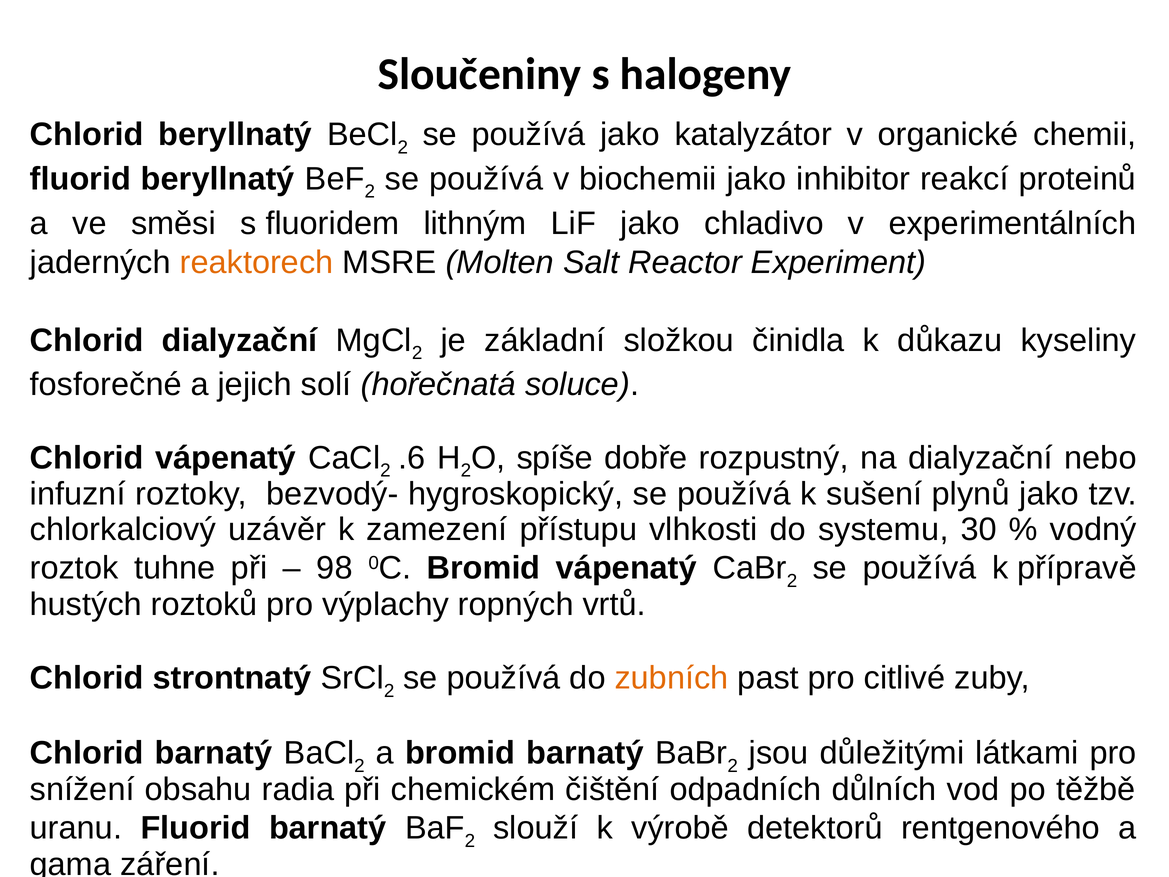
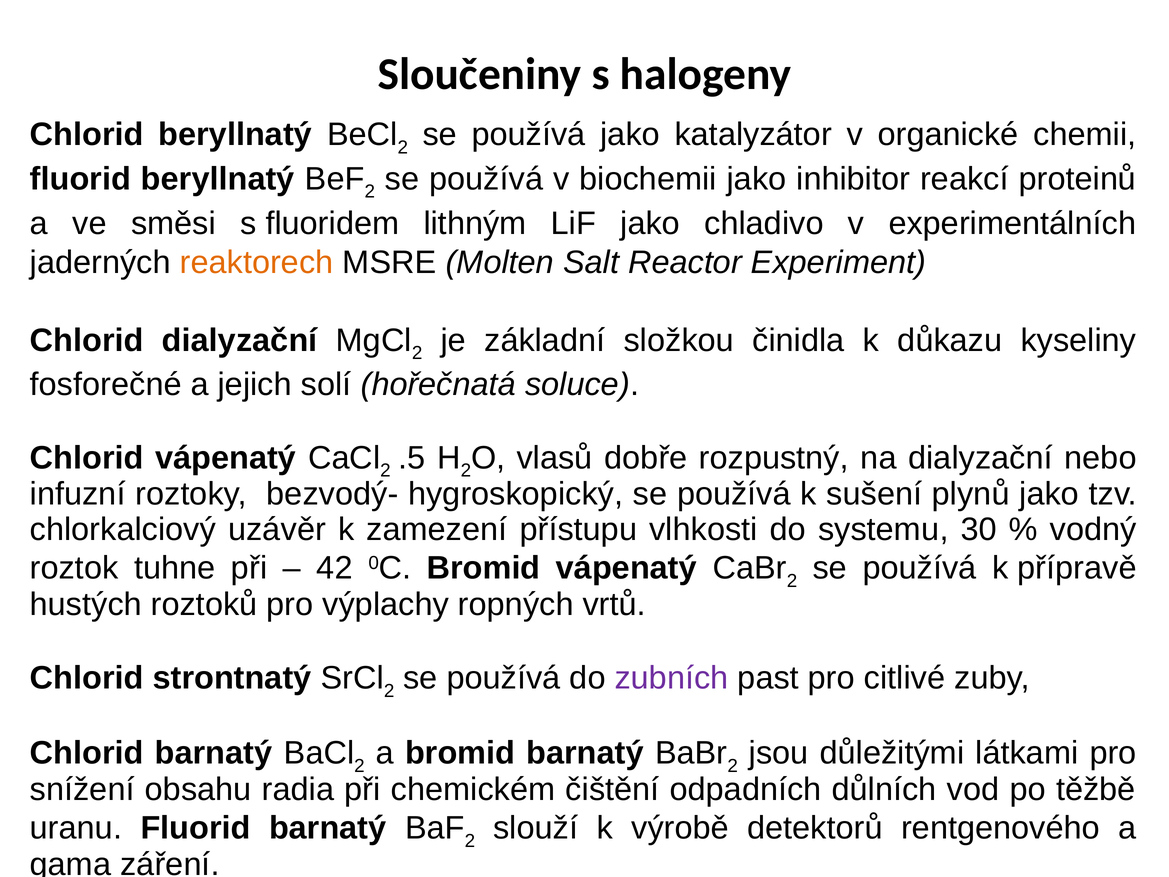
.6: .6 -> .5
spíše: spíše -> vlasů
98: 98 -> 42
zubních colour: orange -> purple
